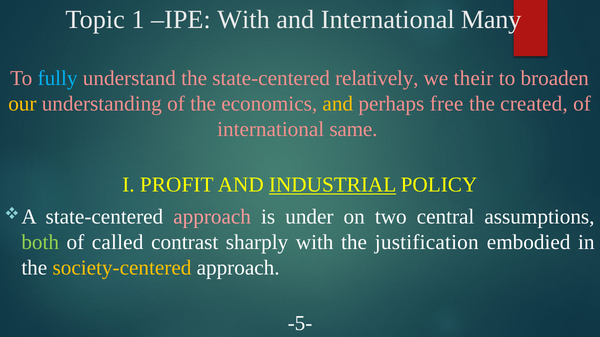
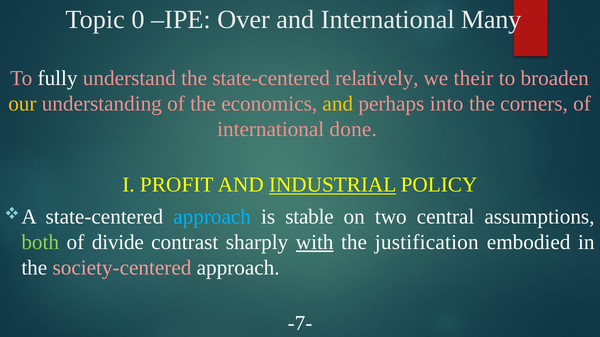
1: 1 -> 0
IPE With: With -> Over
fully colour: light blue -> white
free: free -> into
created: created -> corners
same: same -> done
approach at (212, 217) colour: pink -> light blue
under: under -> stable
called: called -> divide
with at (315, 242) underline: none -> present
society-centered colour: yellow -> pink
-5-: -5- -> -7-
